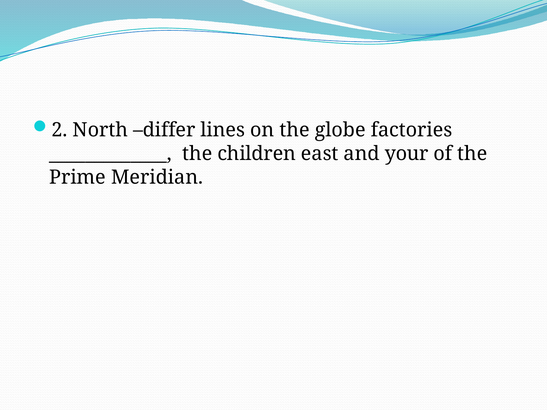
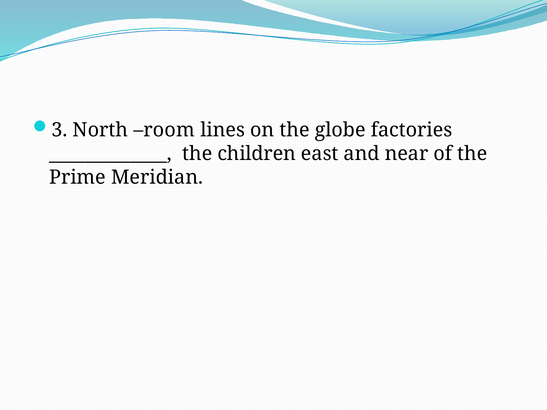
2: 2 -> 3
differ: differ -> room
your: your -> near
